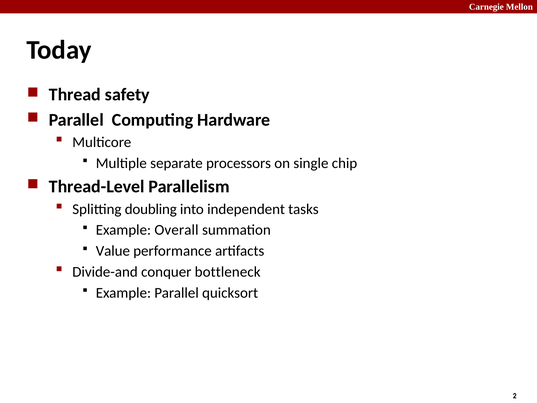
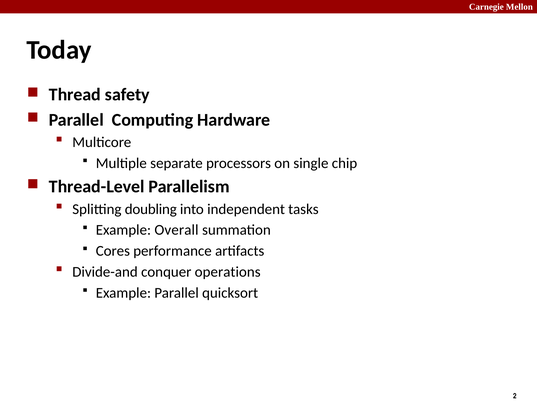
Value: Value -> Cores
bottleneck: bottleneck -> operations
